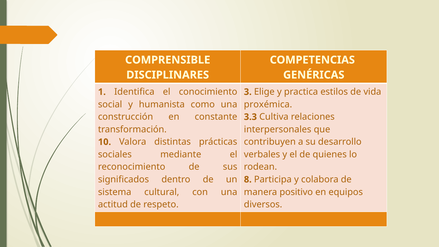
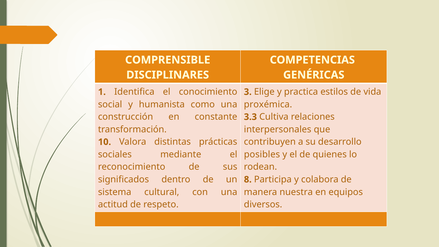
verbales: verbales -> posibles
positivo: positivo -> nuestra
